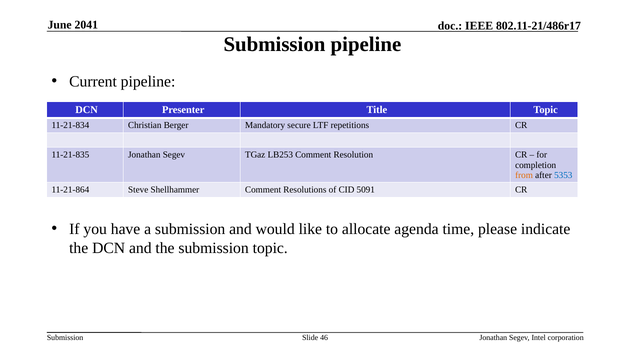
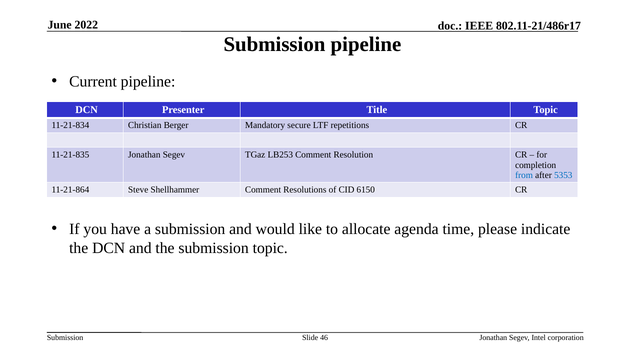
2041: 2041 -> 2022
from colour: orange -> blue
5091: 5091 -> 6150
